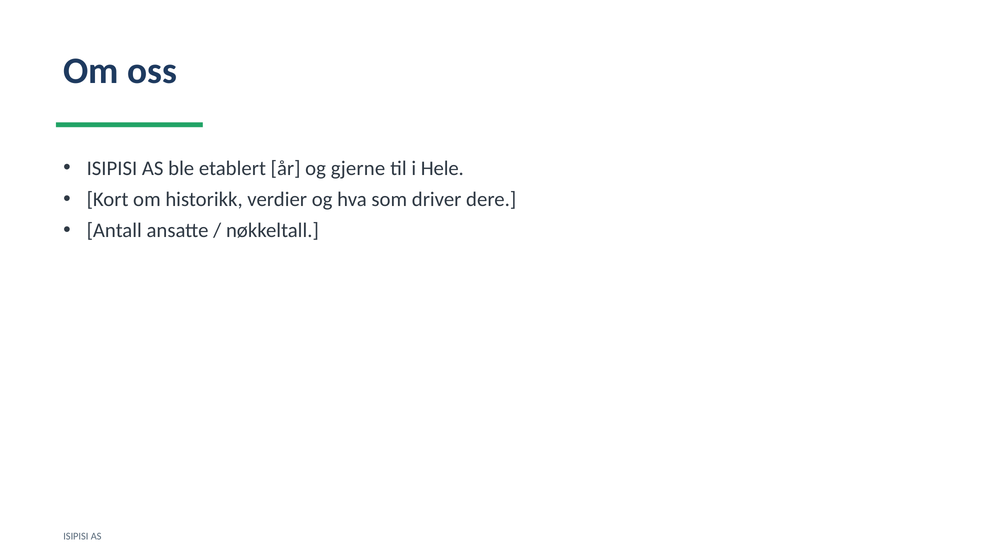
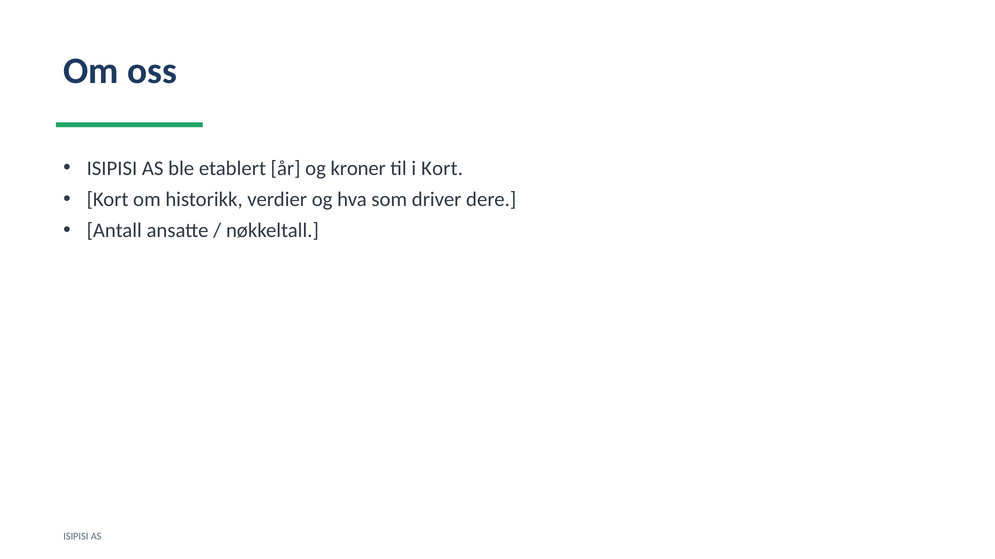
gjerne: gjerne -> kroner
i Hele: Hele -> Kort
